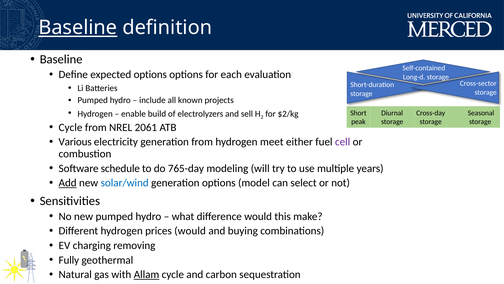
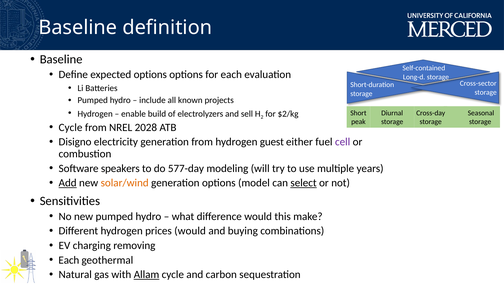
Baseline at (78, 28) underline: present -> none
2061: 2061 -> 2028
Various: Various -> Disigno
meet: meet -> guest
schedule: schedule -> speakers
765-day: 765-day -> 577-day
solar/wind colour: blue -> orange
select underline: none -> present
Fully at (69, 260): Fully -> Each
